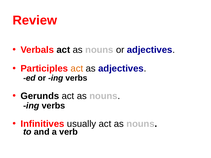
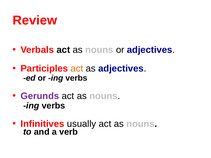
Gerunds colour: black -> purple
